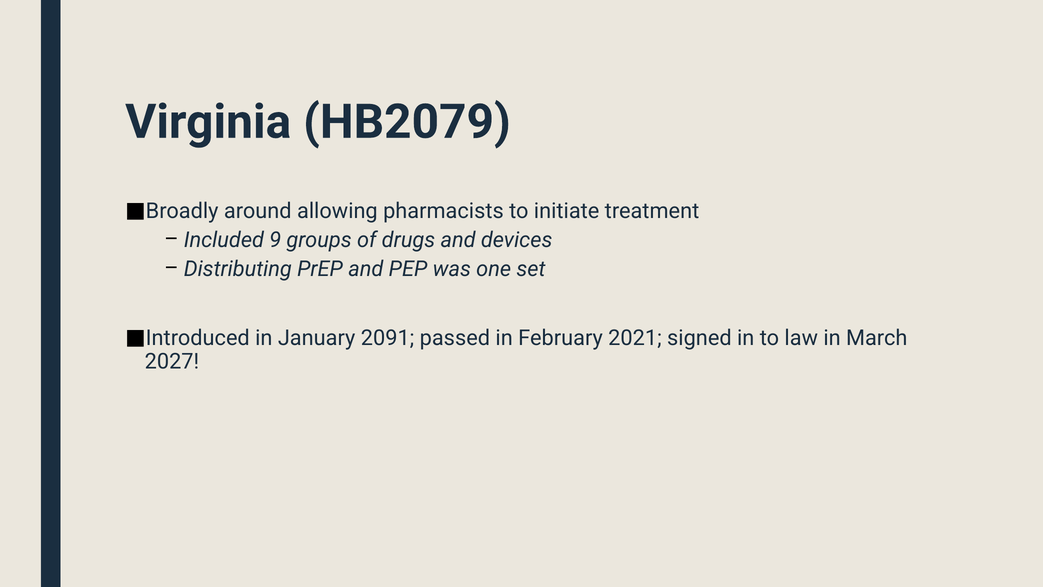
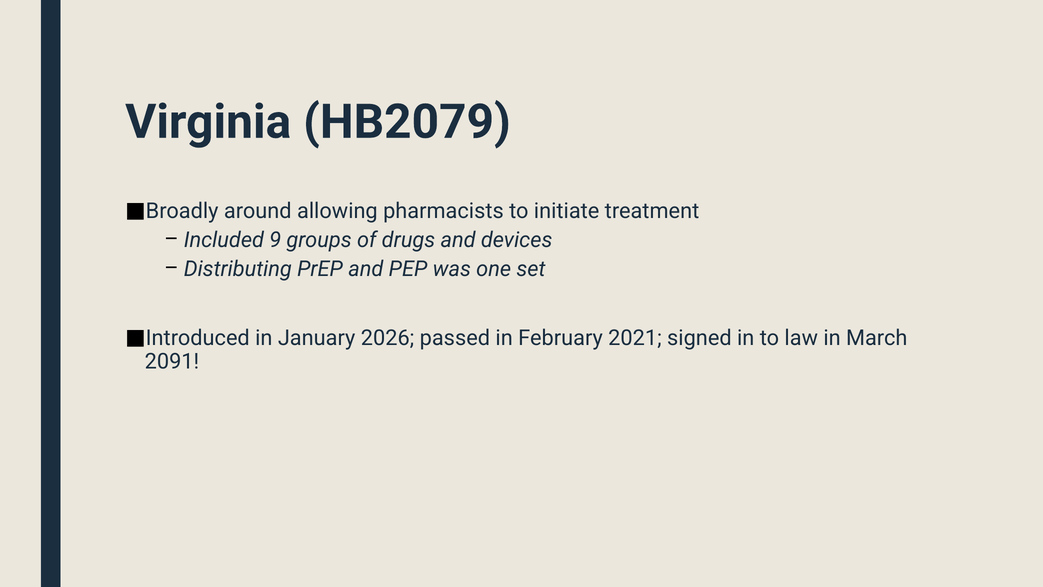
2091: 2091 -> 2026
2027: 2027 -> 2091
